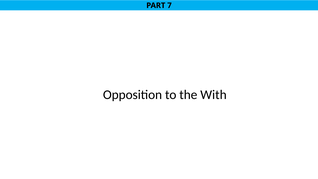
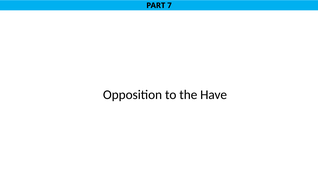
With: With -> Have
